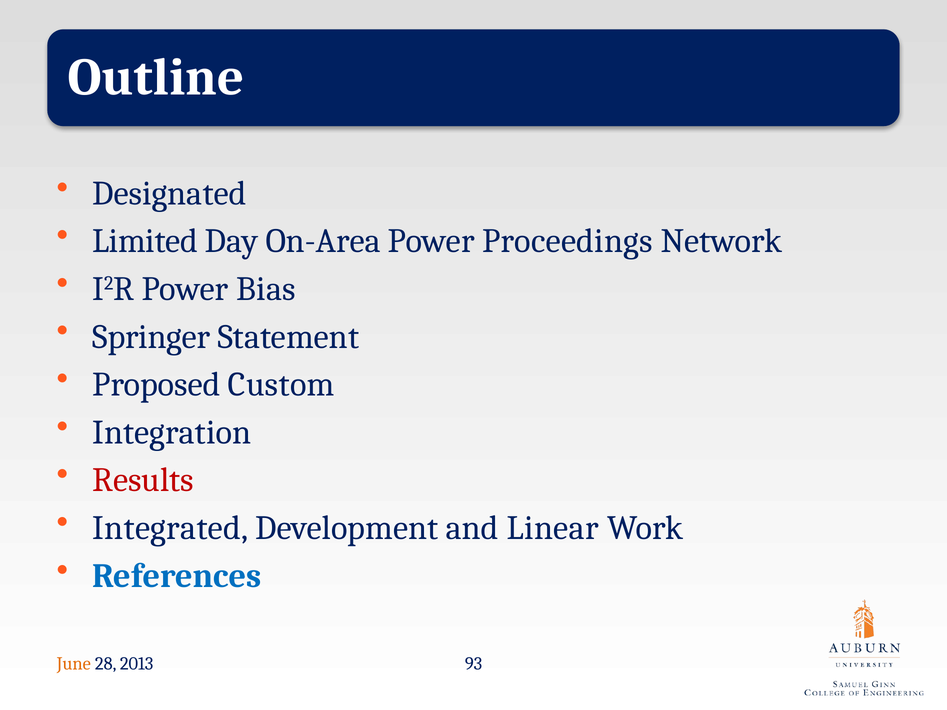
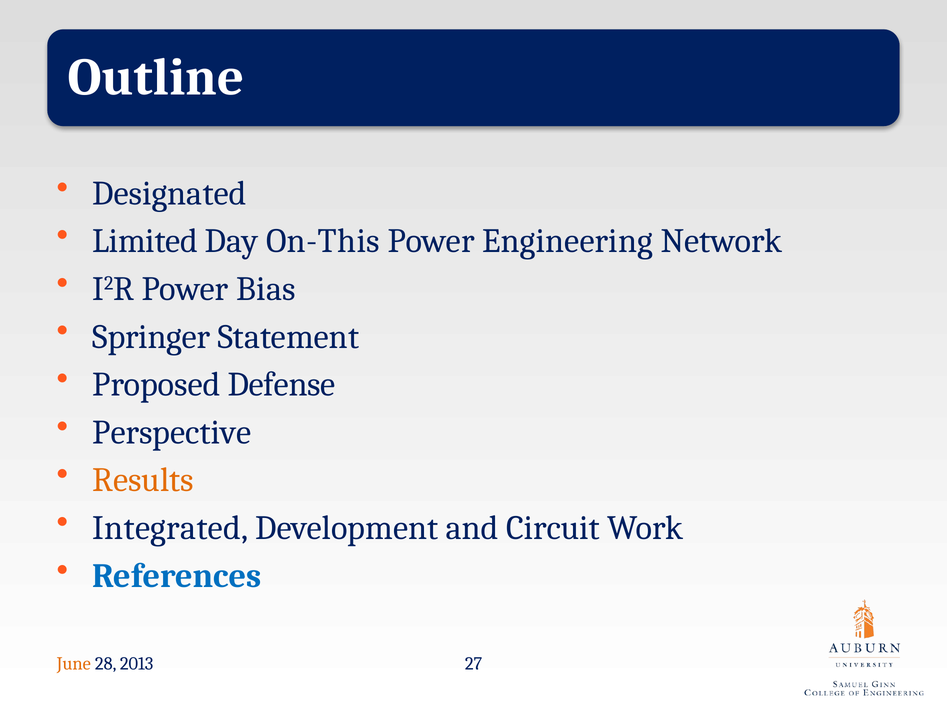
On-Area: On-Area -> On-This
Proceedings: Proceedings -> Engineering
Custom: Custom -> Defense
Integration: Integration -> Perspective
Results colour: red -> orange
Linear: Linear -> Circuit
93: 93 -> 27
